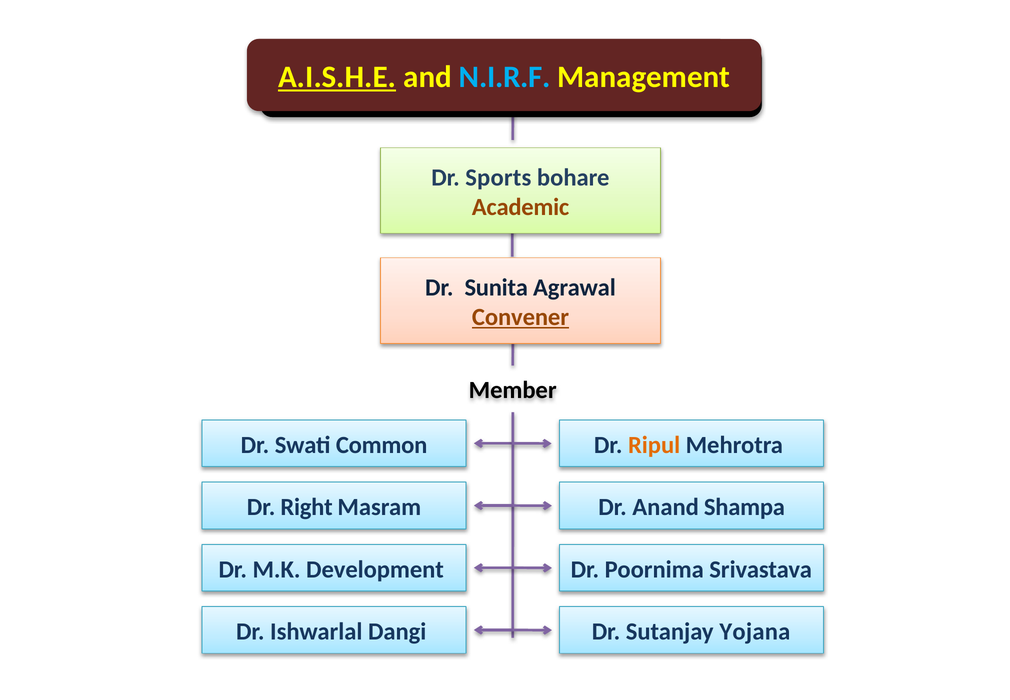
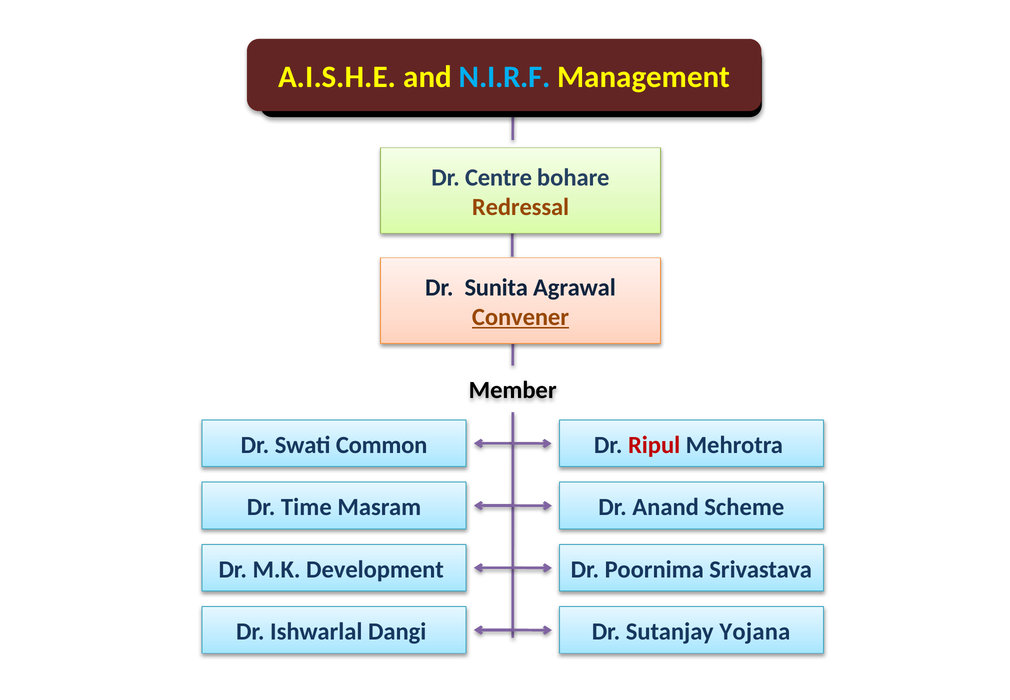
A.I.S.H.E underline: present -> none
Sports: Sports -> Centre
Academic: Academic -> Redressal
Ripul colour: orange -> red
Right: Right -> Time
Shampa: Shampa -> Scheme
